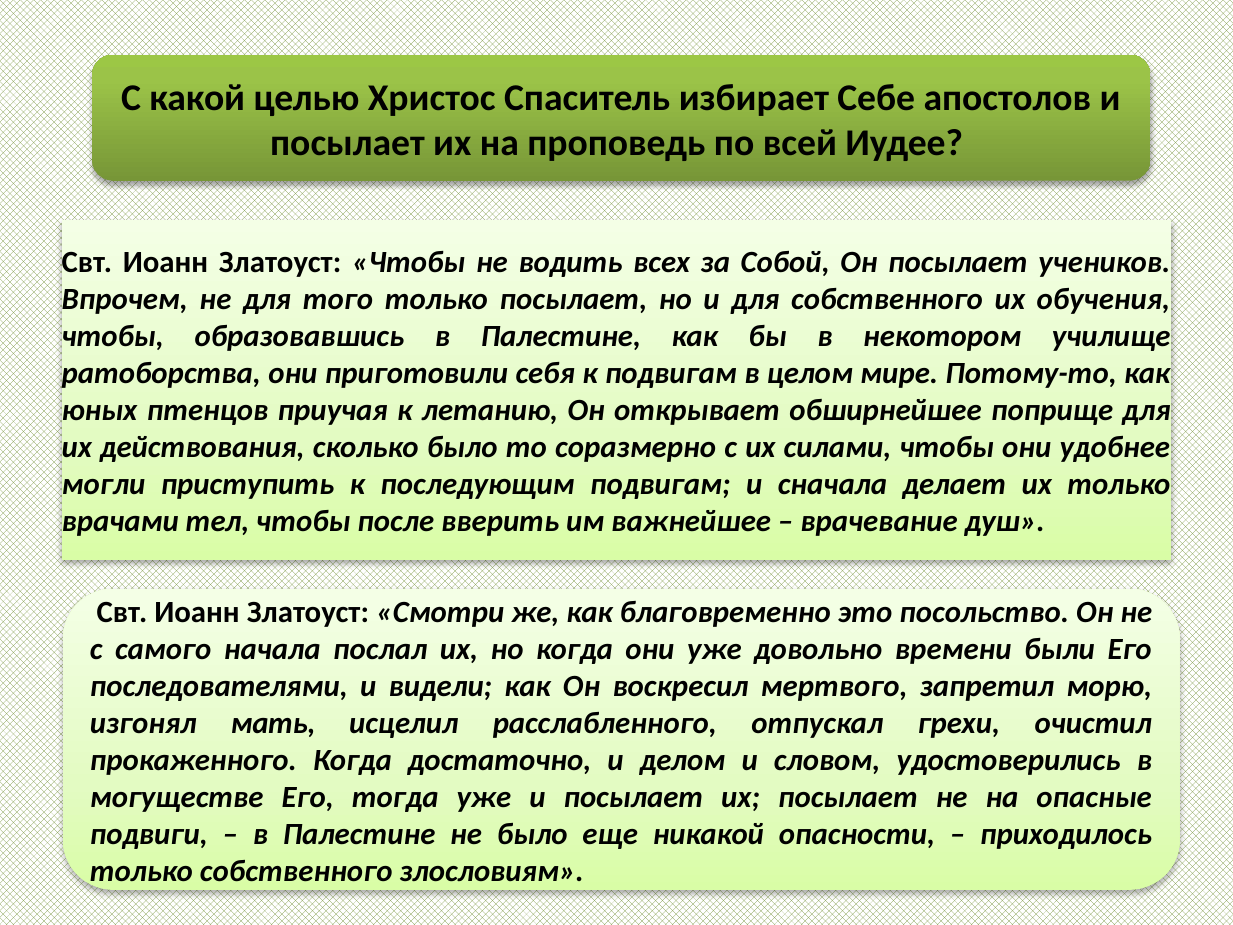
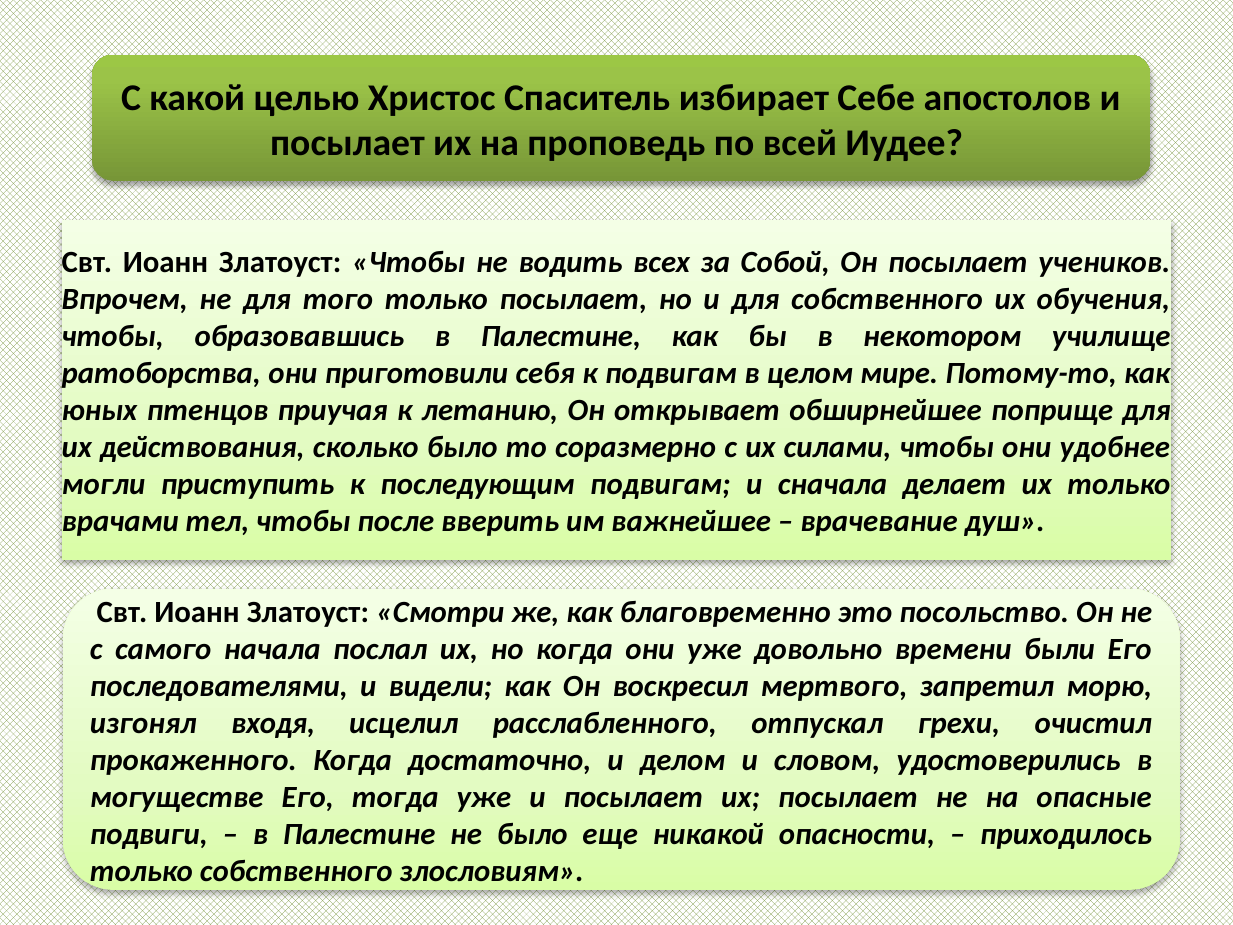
мать: мать -> входя
